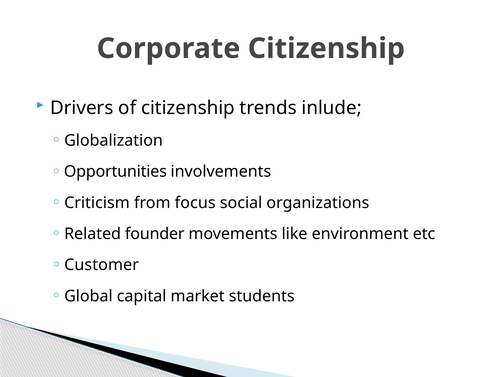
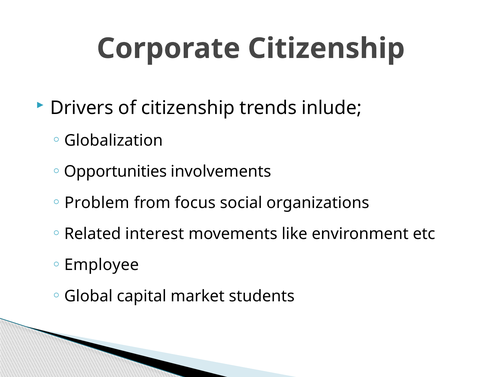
Criticism: Criticism -> Problem
founder: founder -> interest
Customer: Customer -> Employee
